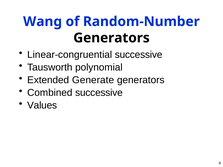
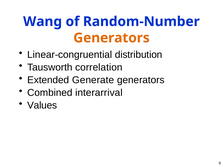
Generators at (111, 38) colour: black -> orange
Linear-congruential successive: successive -> distribution
polynomial: polynomial -> correlation
Combined successive: successive -> interarrival
